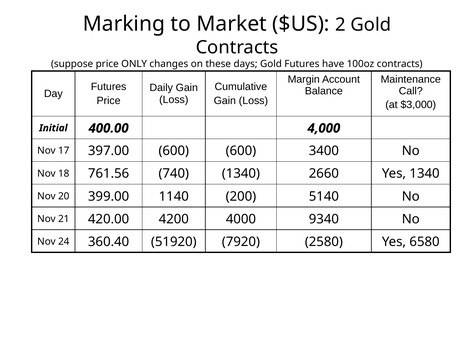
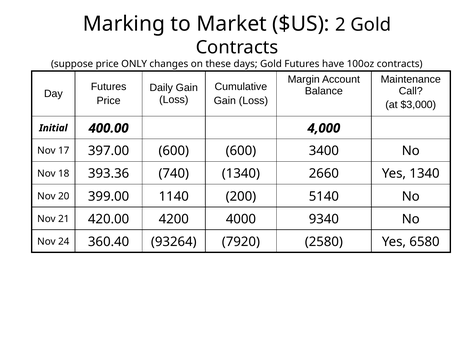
761.56: 761.56 -> 393.36
51920: 51920 -> 93264
